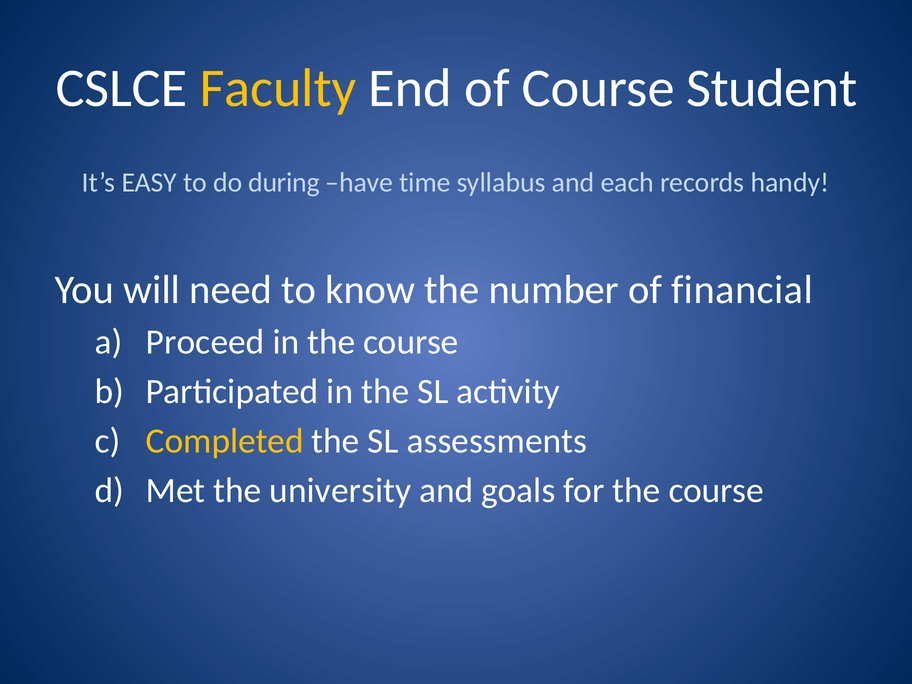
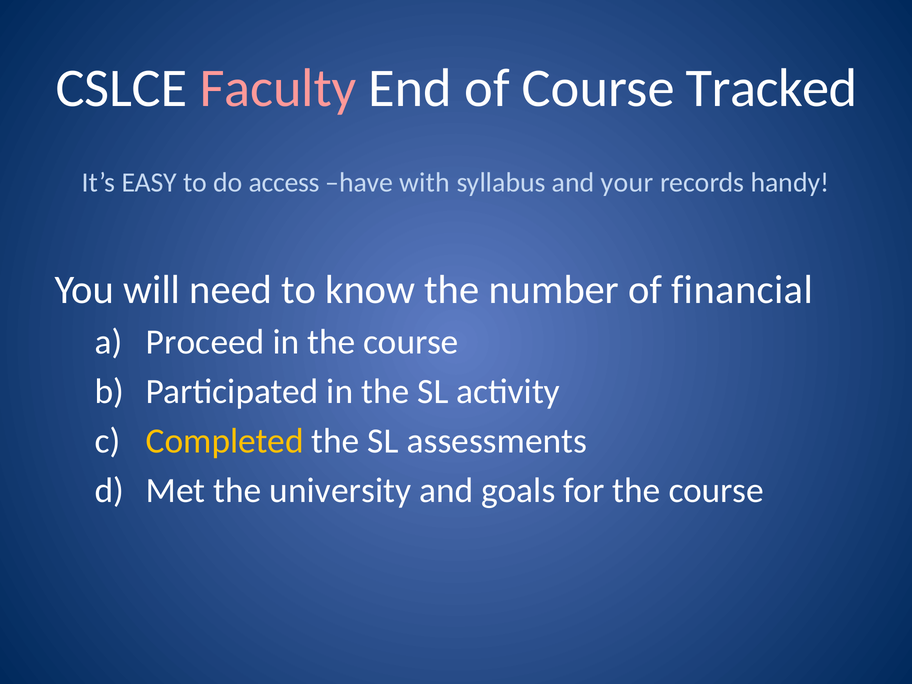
Faculty colour: yellow -> pink
Student: Student -> Tracked
during: during -> access
time: time -> with
each: each -> your
